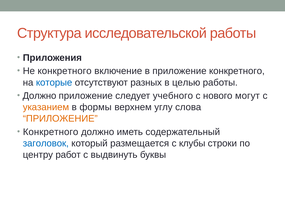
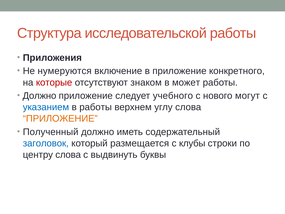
Не конкретного: конкретного -> нумеруются
которые colour: blue -> red
разных: разных -> знаком
целью: целью -> может
указанием colour: orange -> blue
в формы: формы -> работы
Конкретного at (51, 132): Конкретного -> Полученный
центру работ: работ -> слова
